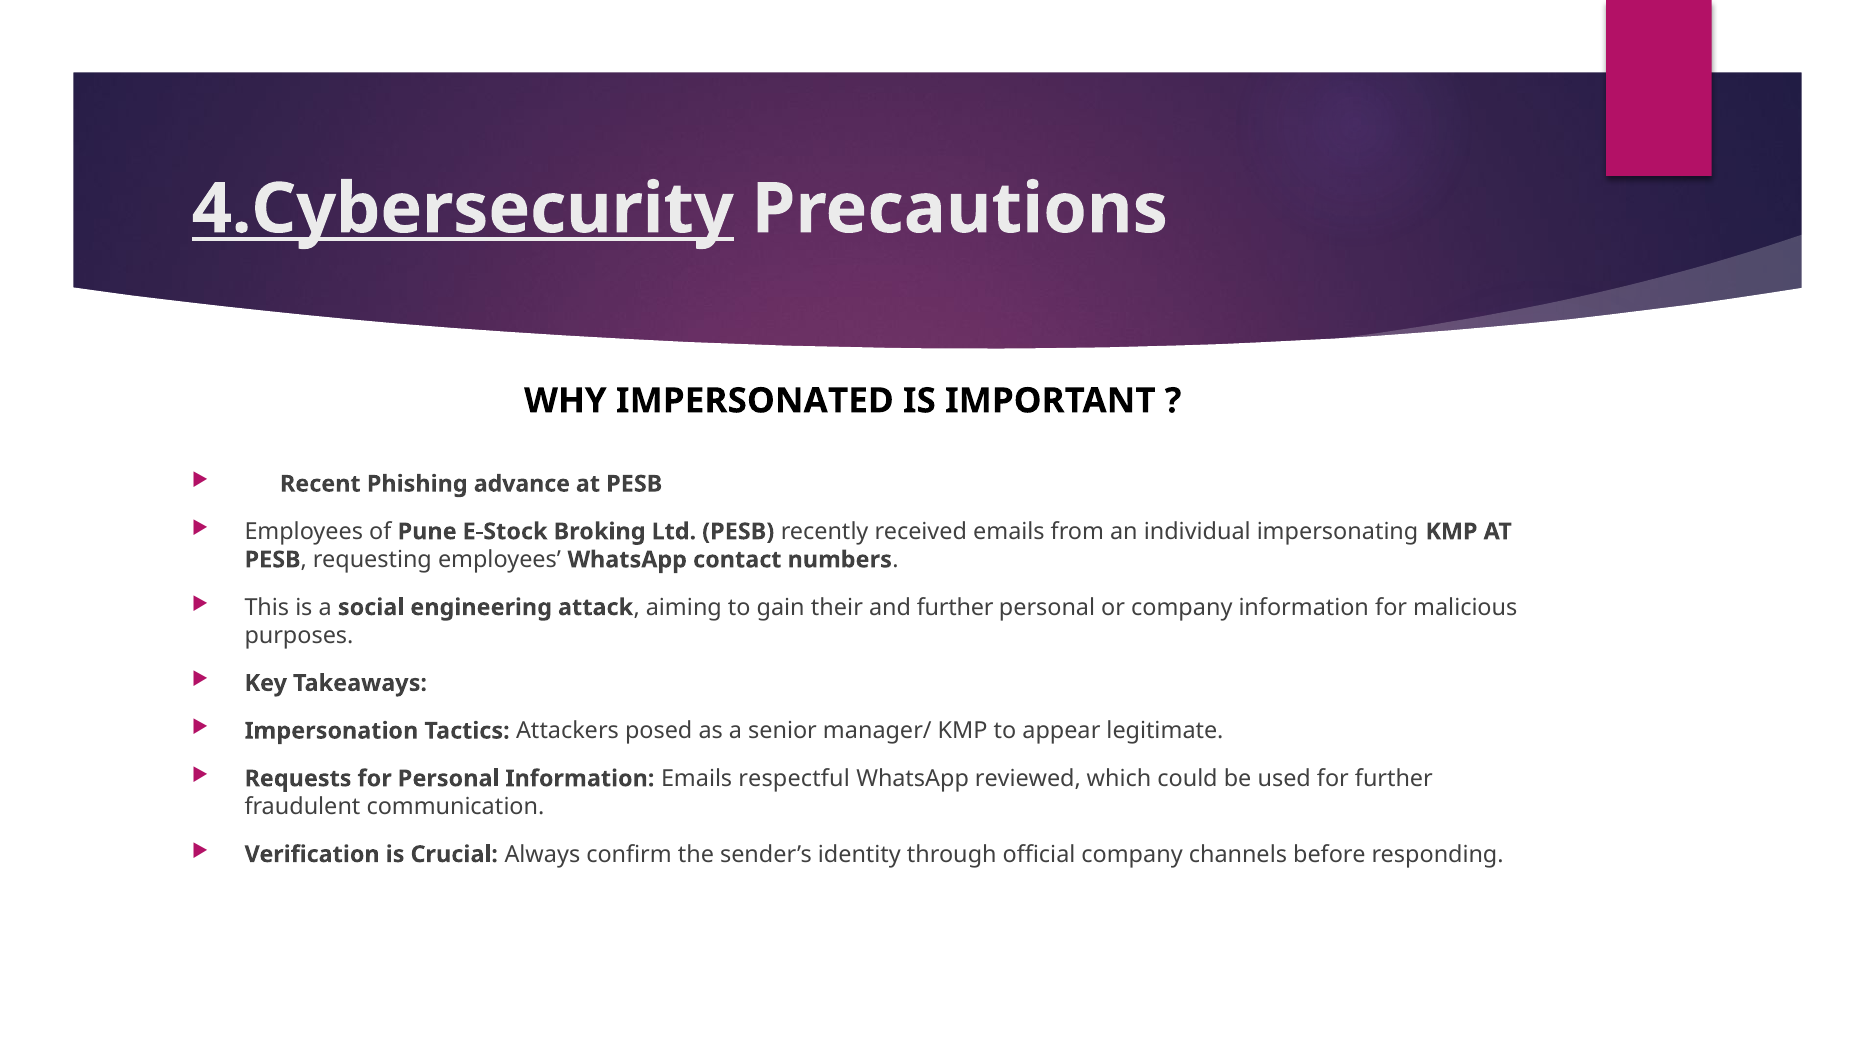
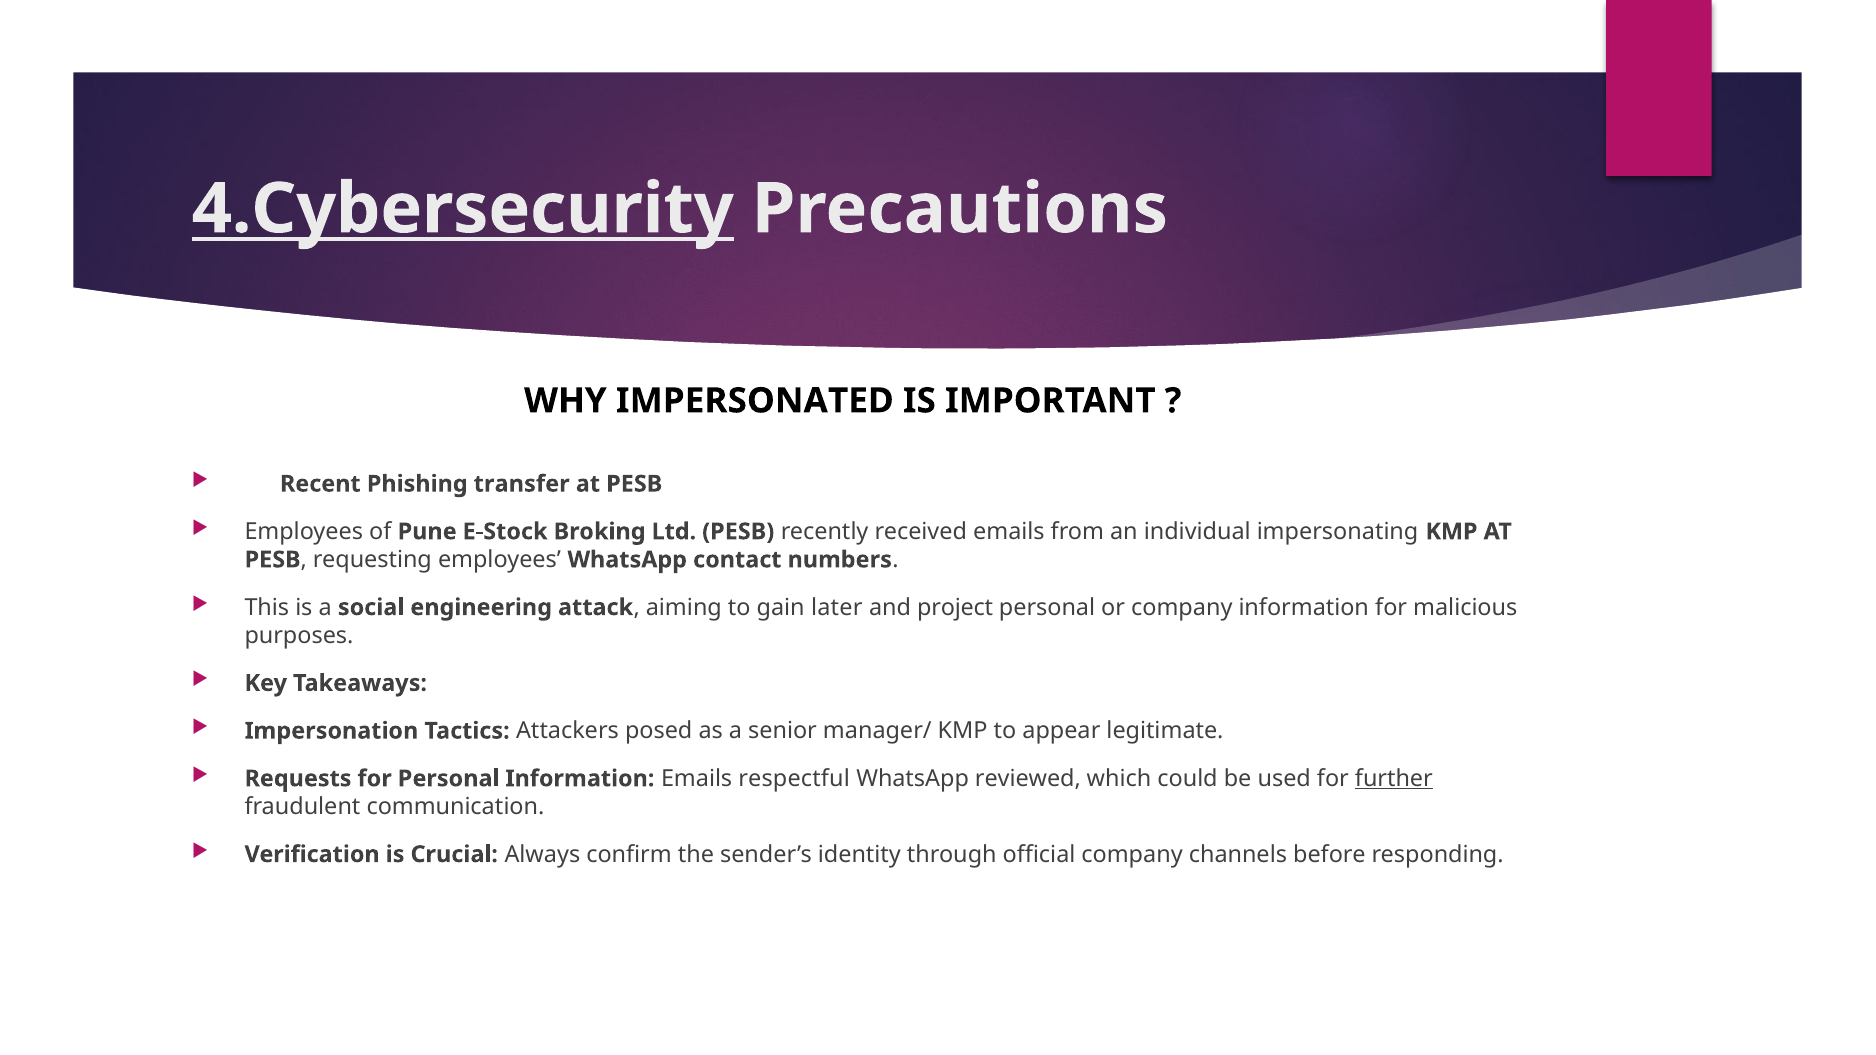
advance: advance -> transfer
their: their -> later
and further: further -> project
further at (1394, 779) underline: none -> present
